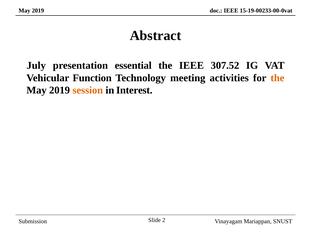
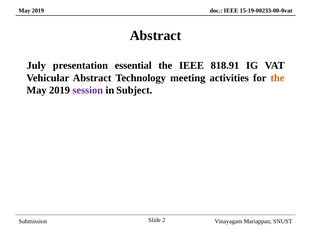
307.52: 307.52 -> 818.91
Vehicular Function: Function -> Abstract
session colour: orange -> purple
Interest: Interest -> Subject
